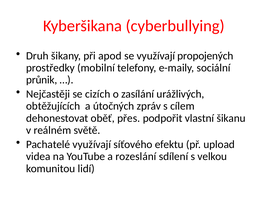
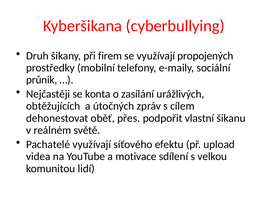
apod: apod -> firem
cizích: cizích -> konta
rozeslání: rozeslání -> motivace
